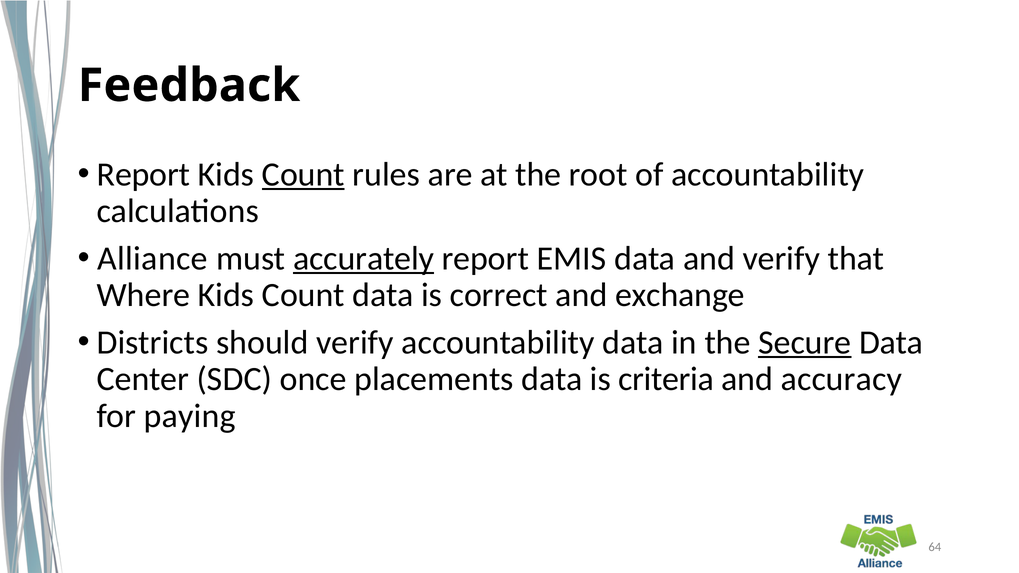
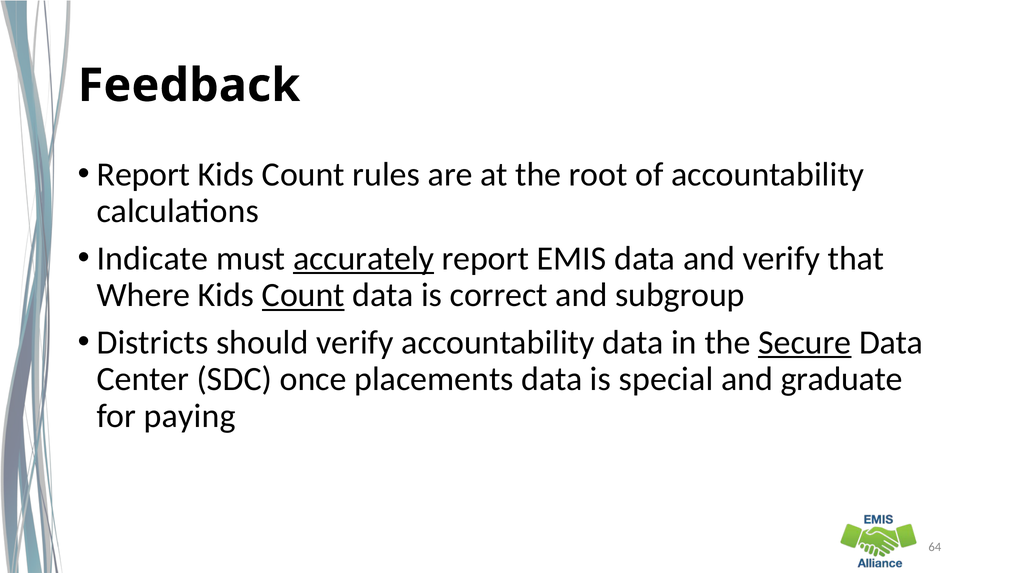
Count at (303, 175) underline: present -> none
Alliance: Alliance -> Indicate
Count at (303, 295) underline: none -> present
exchange: exchange -> subgroup
criteria: criteria -> special
accuracy: accuracy -> graduate
